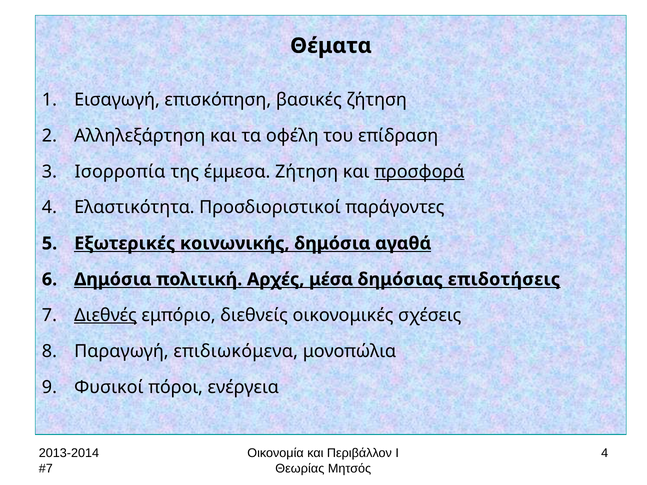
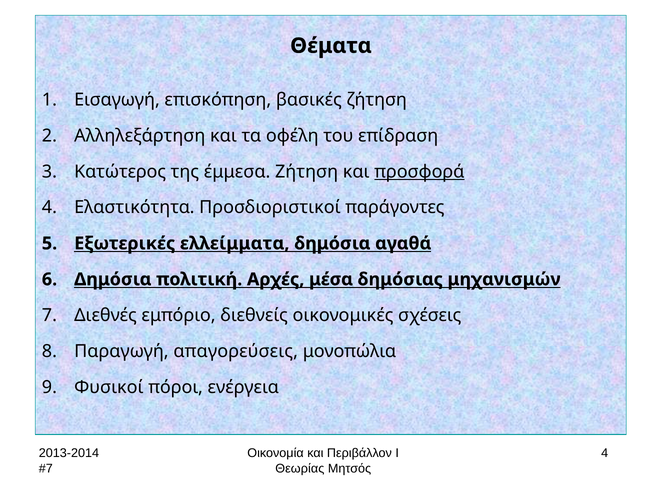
Ισορροπία: Ισορροπία -> Κατώτερος
κοινωνικής: κοινωνικής -> ελλείμματα
επιδοτήσεις: επιδοτήσεις -> μηχανισμών
Διεθνές underline: present -> none
επιδιωκόμενα: επιδιωκόμενα -> απαγορεύσεις
